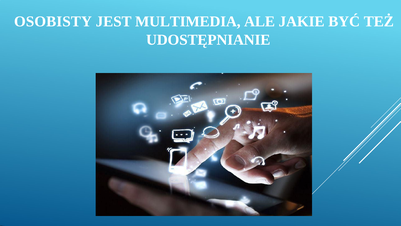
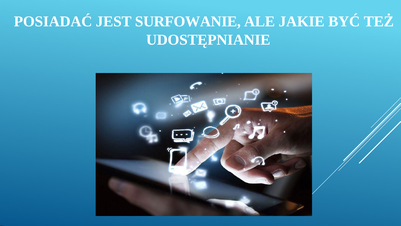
OSOBISTY: OSOBISTY -> POSIADAĆ
MULTIMEDIA: MULTIMEDIA -> SURFOWANIE
